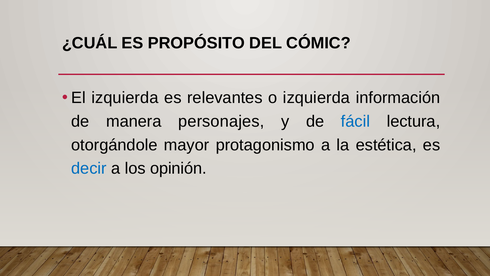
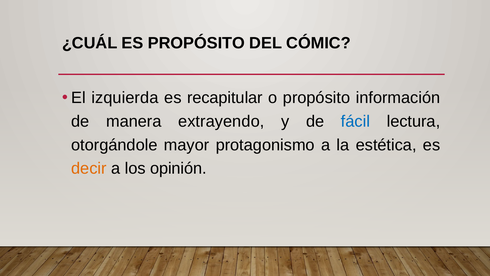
relevantes: relevantes -> recapitular
o izquierda: izquierda -> propósito
personajes: personajes -> extrayendo
decir colour: blue -> orange
